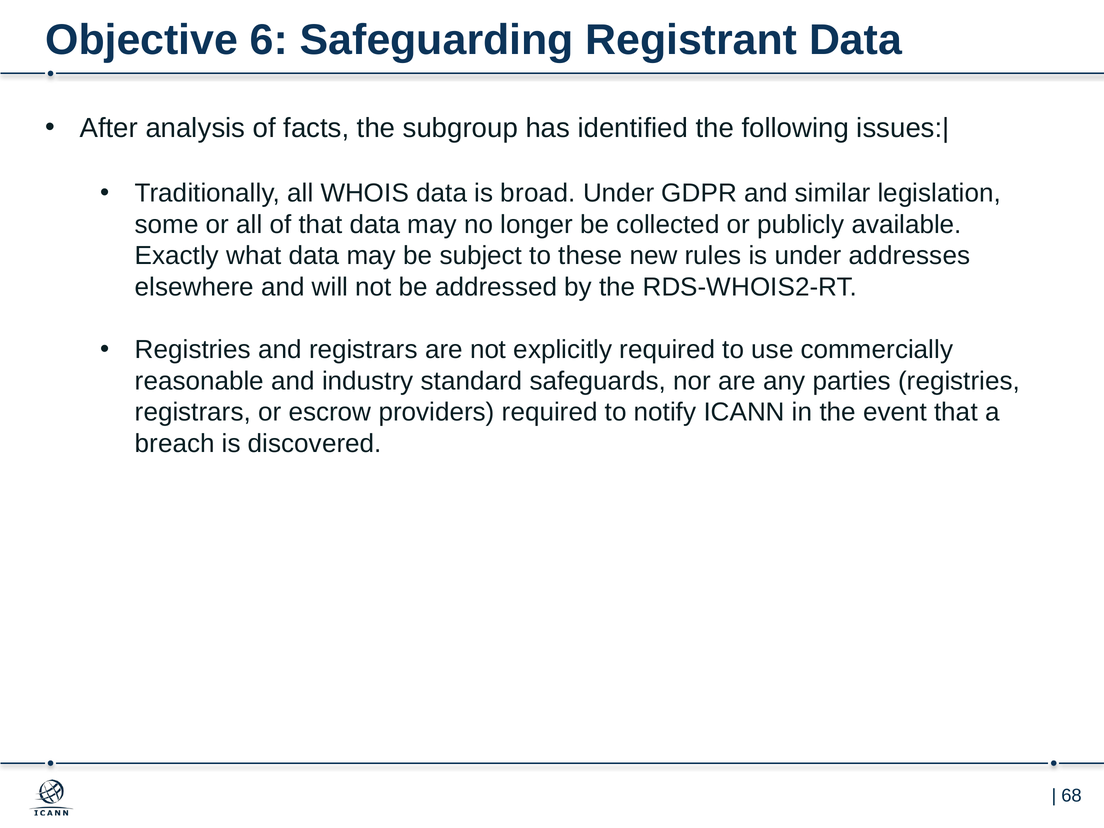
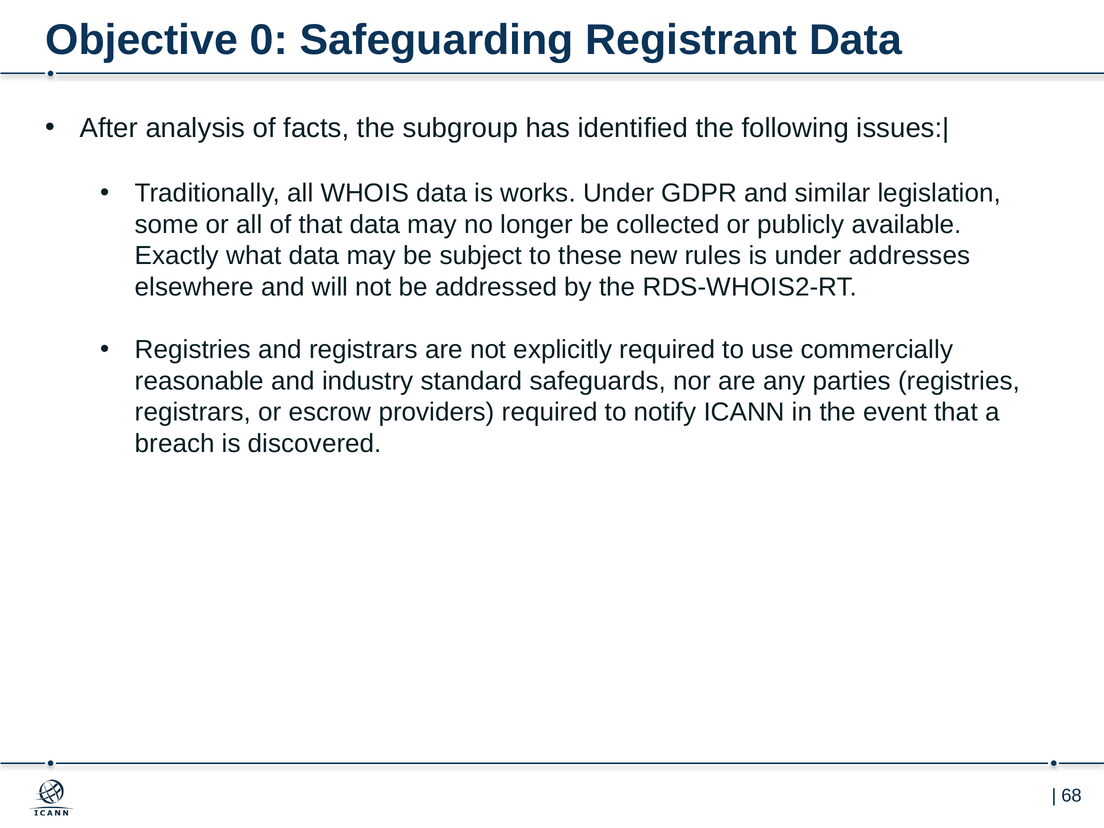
6: 6 -> 0
broad: broad -> works
